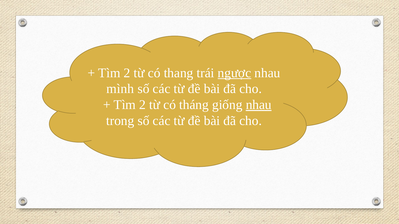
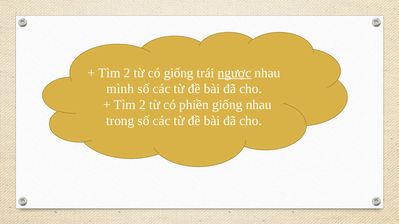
có thang: thang -> giống
tháng: tháng -> phiền
nhau at (259, 105) underline: present -> none
